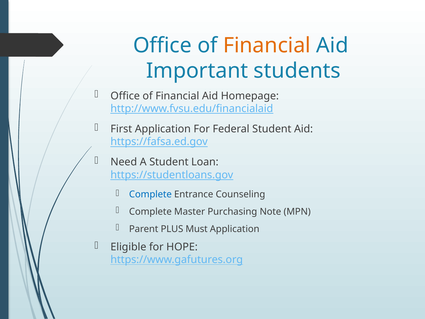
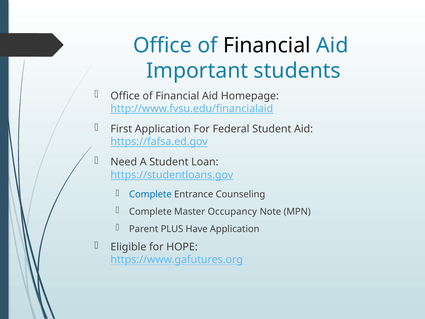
Financial at (267, 45) colour: orange -> black
Purchasing: Purchasing -> Occupancy
Must: Must -> Have
